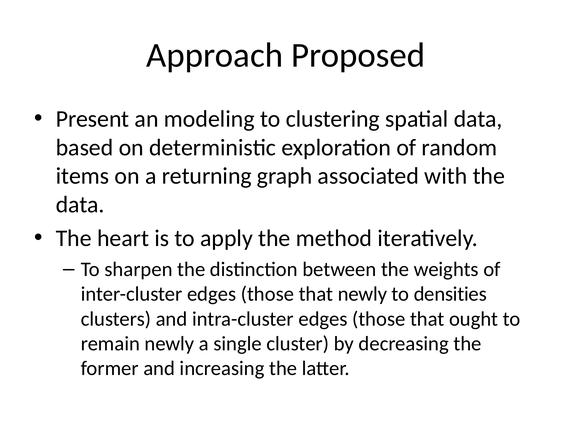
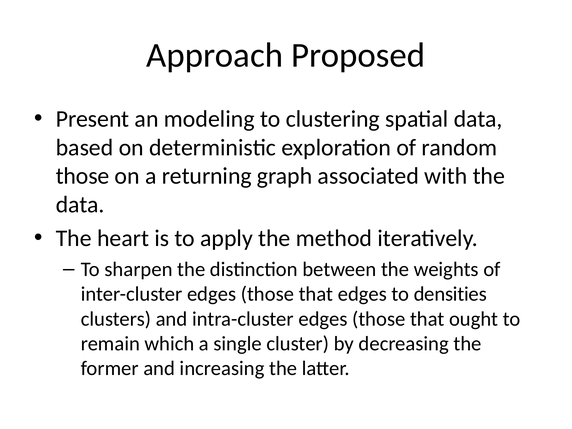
items at (83, 176): items -> those
that newly: newly -> edges
remain newly: newly -> which
